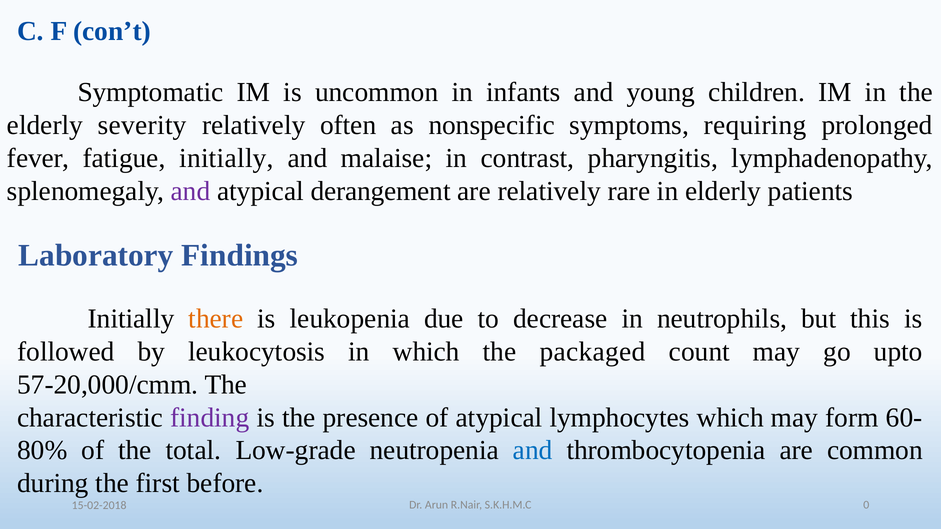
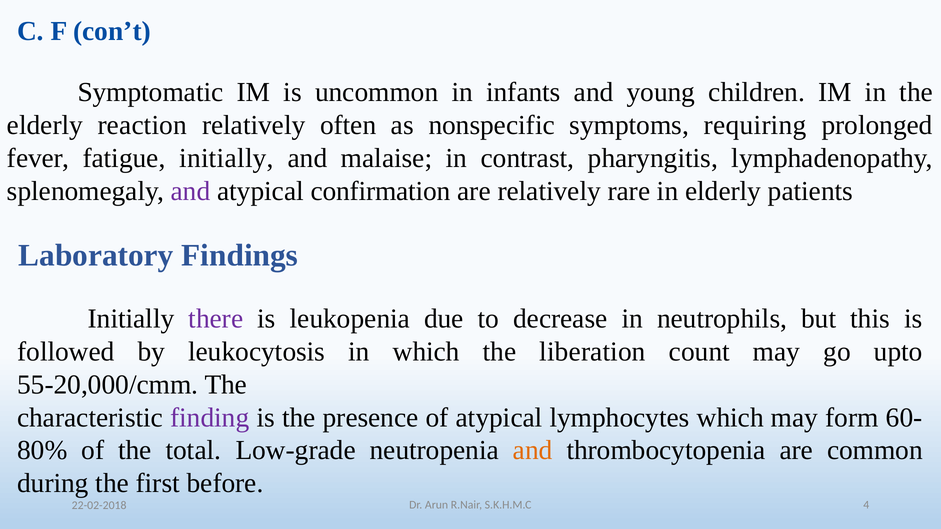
severity: severity -> reaction
derangement: derangement -> confirmation
there colour: orange -> purple
packaged: packaged -> liberation
57-20,000/cmm: 57-20,000/cmm -> 55-20,000/cmm
and at (533, 451) colour: blue -> orange
0: 0 -> 4
15-02-2018: 15-02-2018 -> 22-02-2018
